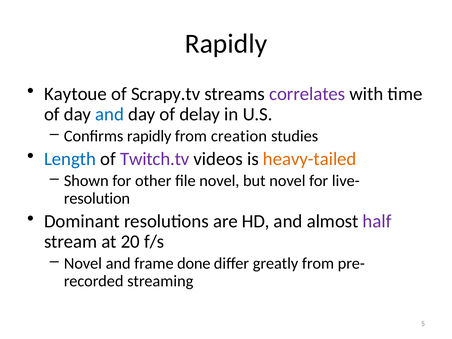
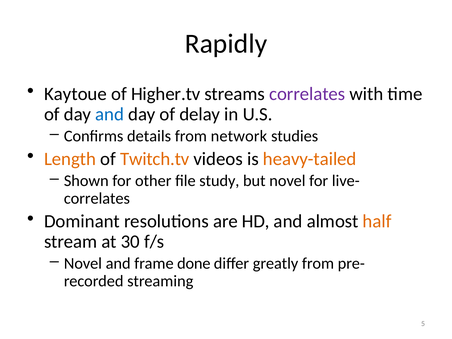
Scrapy.tv: Scrapy.tv -> Higher.tv
Confirms rapidly: rapidly -> details
creation: creation -> network
Length colour: blue -> orange
Twitch.tv colour: purple -> orange
file novel: novel -> study
resolution at (97, 198): resolution -> correlates
half colour: purple -> orange
20: 20 -> 30
